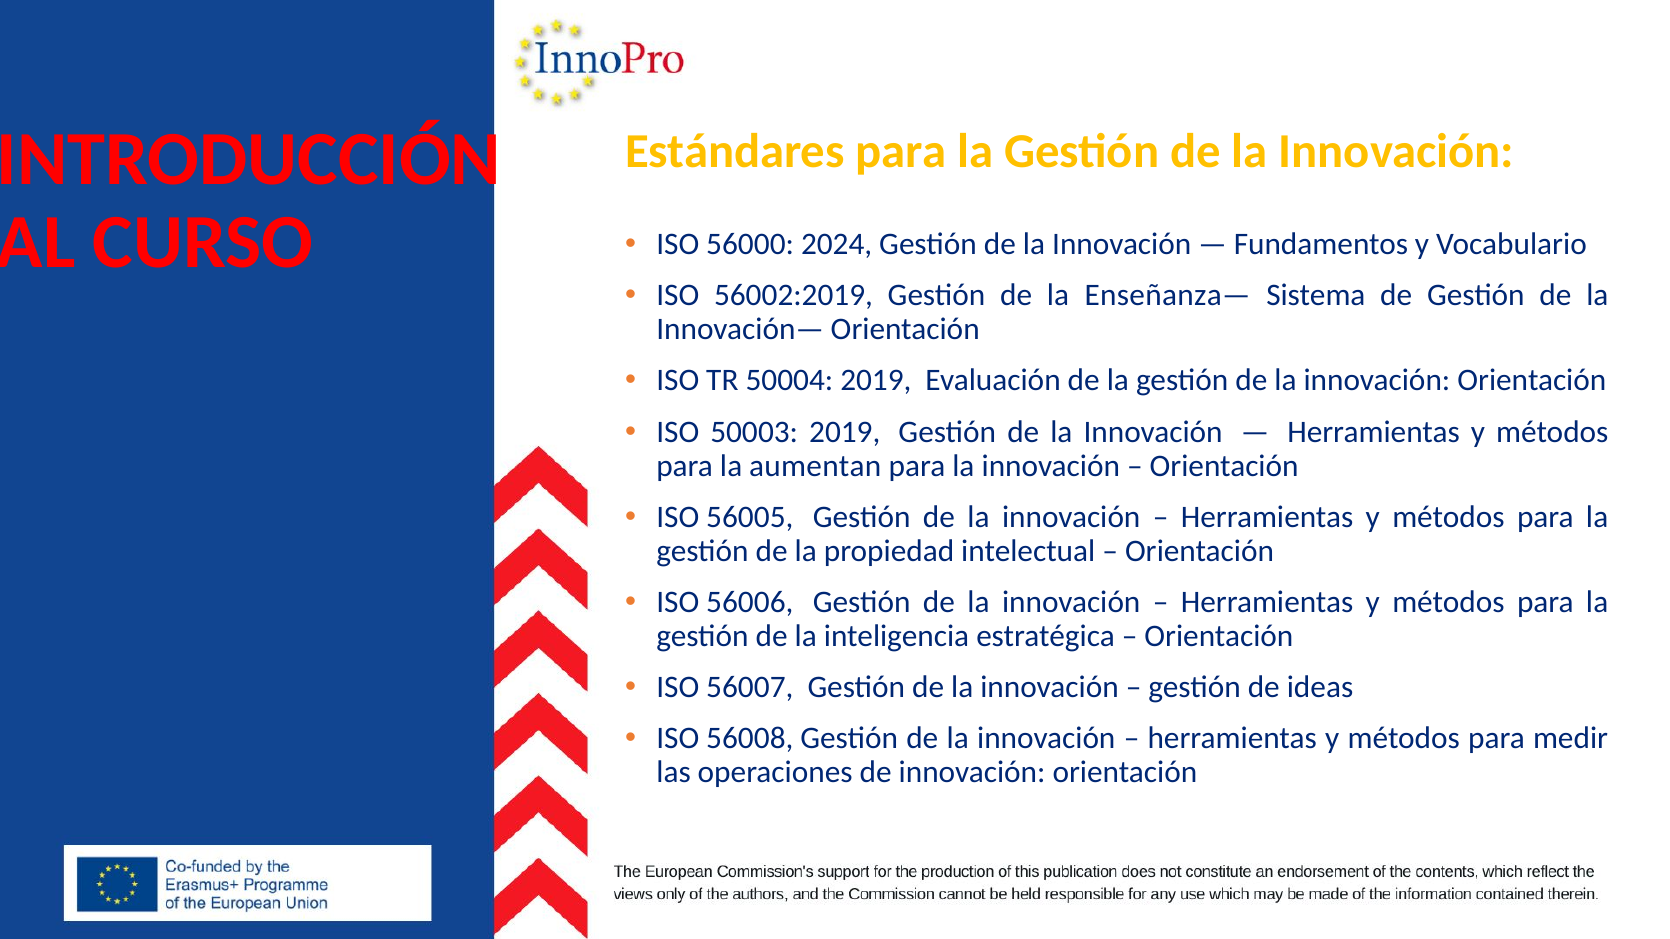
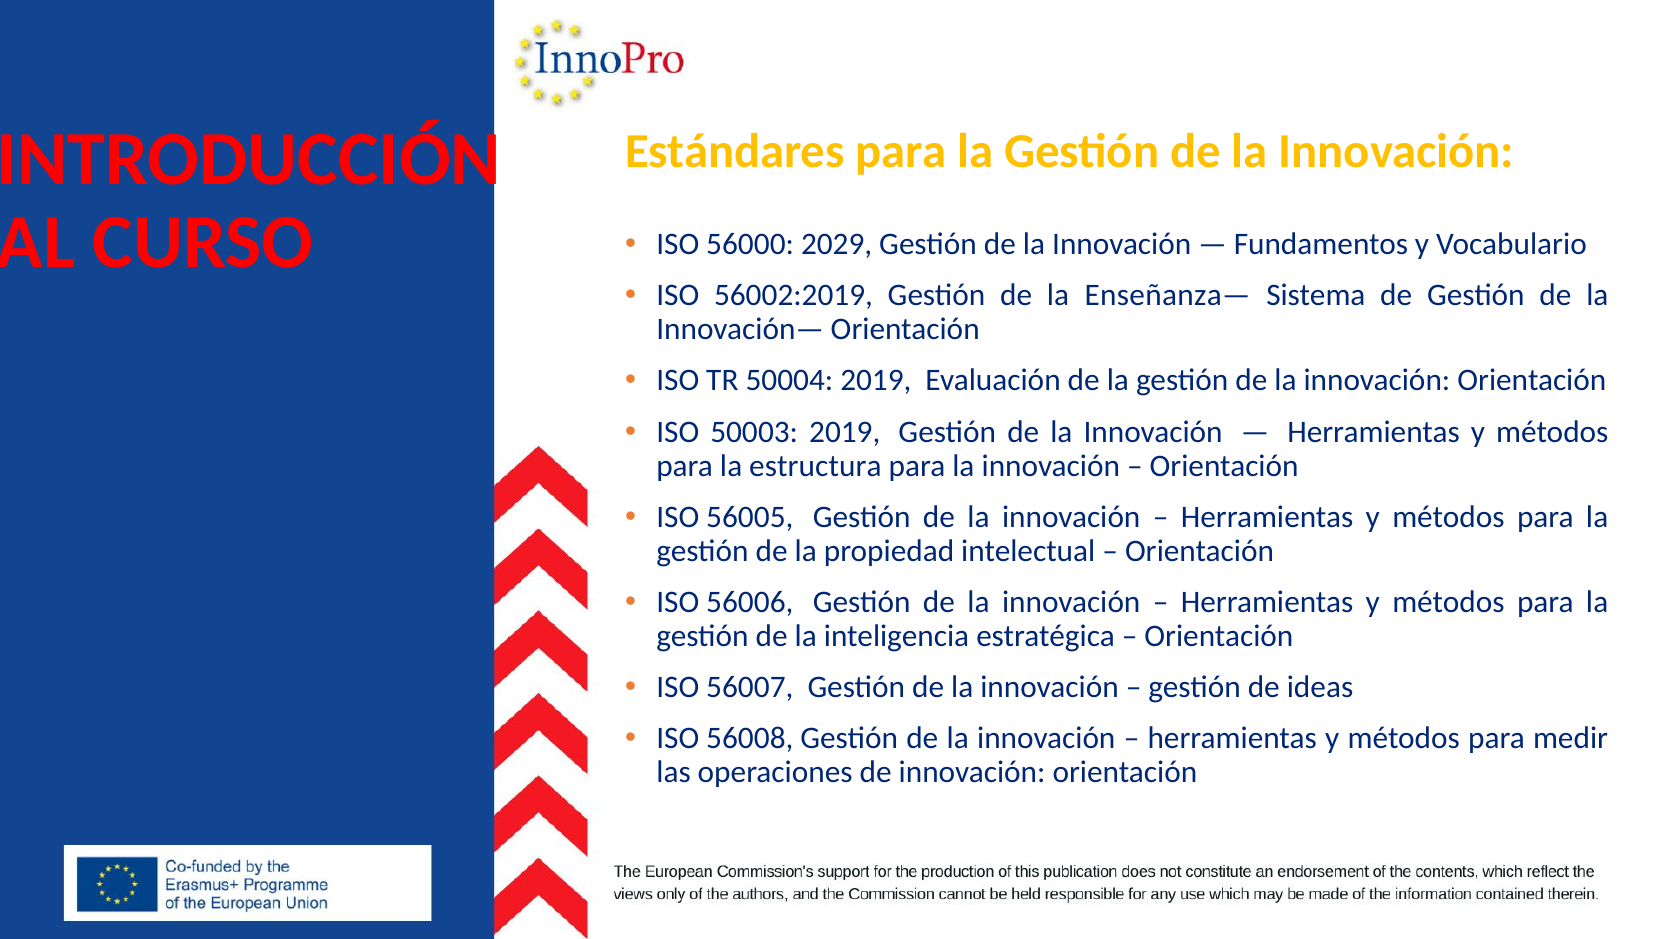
2024: 2024 -> 2029
aumentan: aumentan -> estructura
